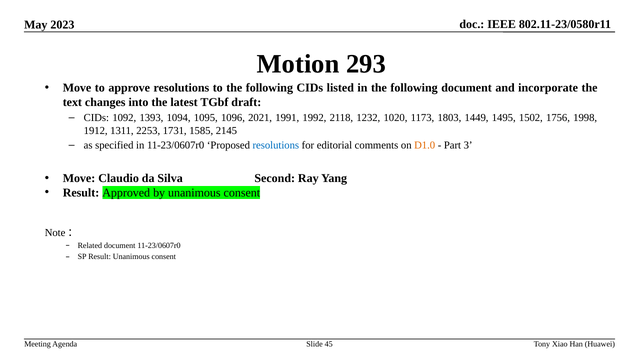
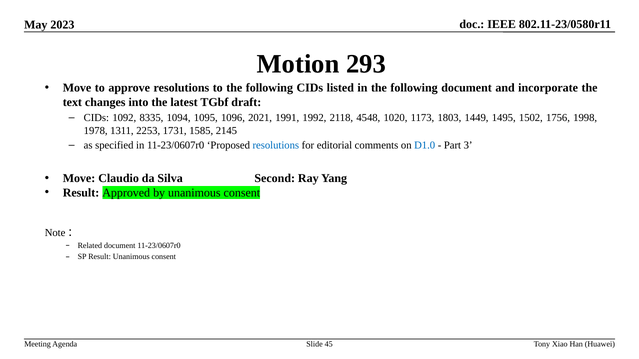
1393: 1393 -> 8335
1232: 1232 -> 4548
1912: 1912 -> 1978
D1.0 colour: orange -> blue
